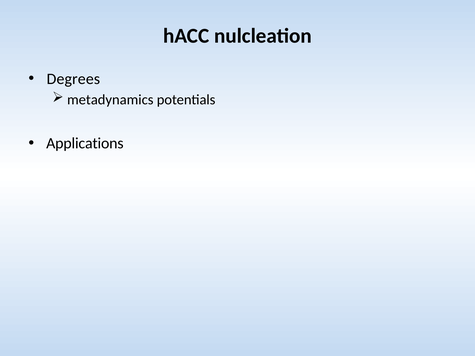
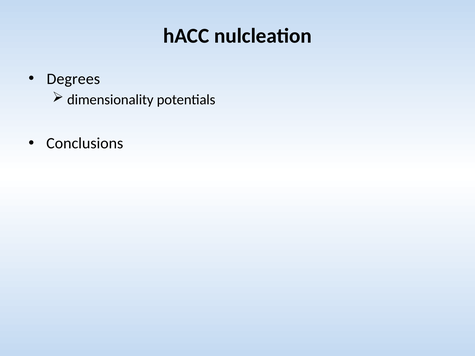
metadynamics: metadynamics -> dimensionality
Applications: Applications -> Conclusions
